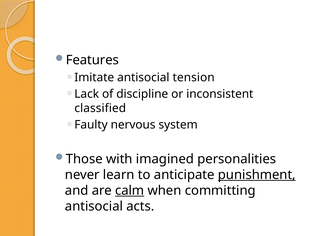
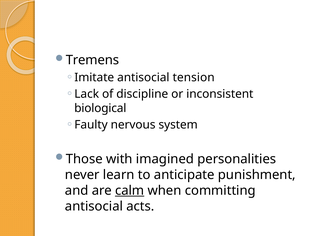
Features: Features -> Tremens
classified: classified -> biological
punishment underline: present -> none
